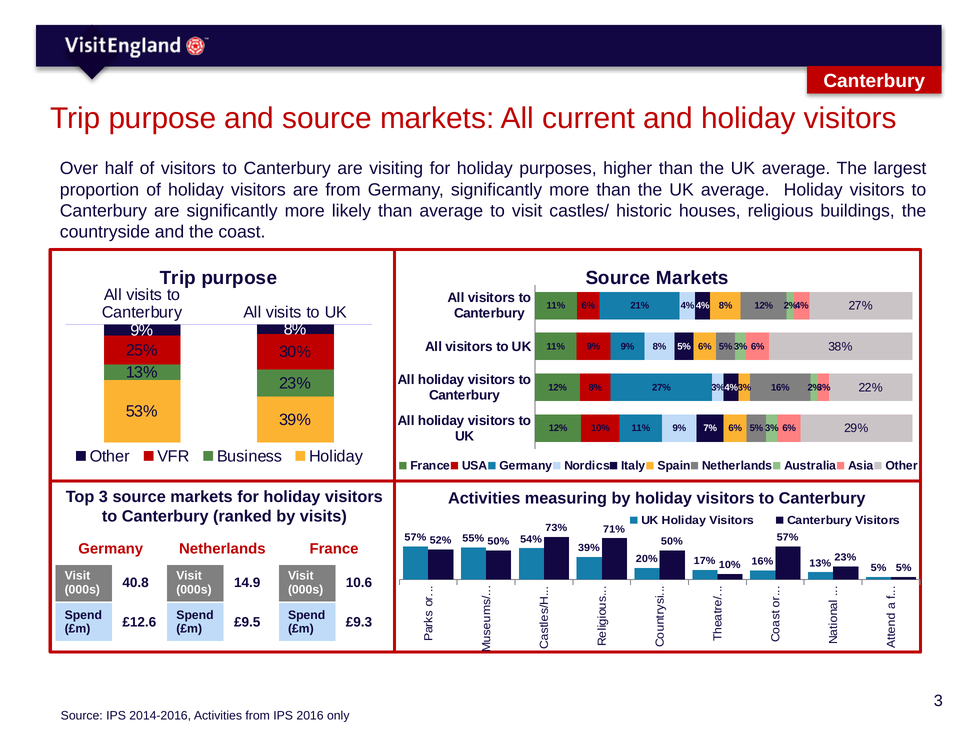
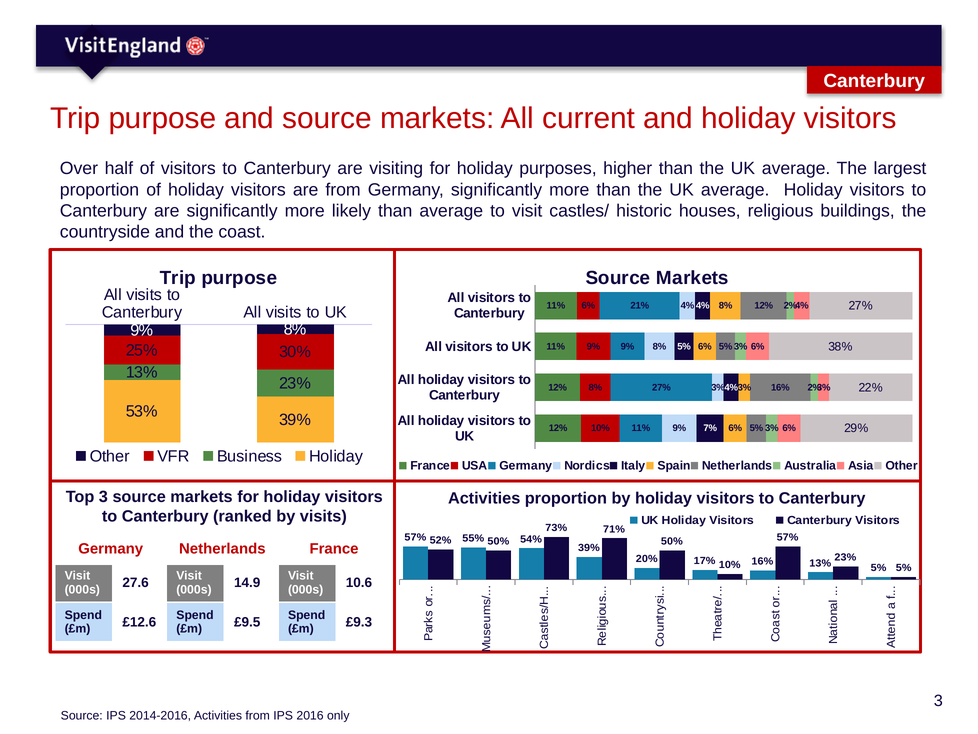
Activities measuring: measuring -> proportion
40.8: 40.8 -> 27.6
